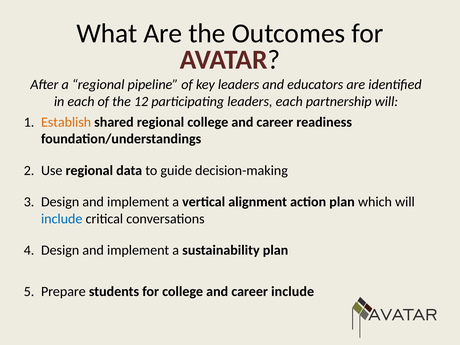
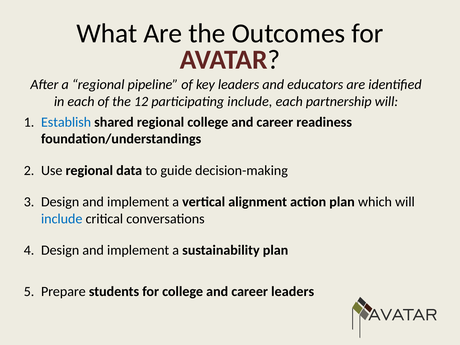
participating leaders: leaders -> include
Establish colour: orange -> blue
career include: include -> leaders
